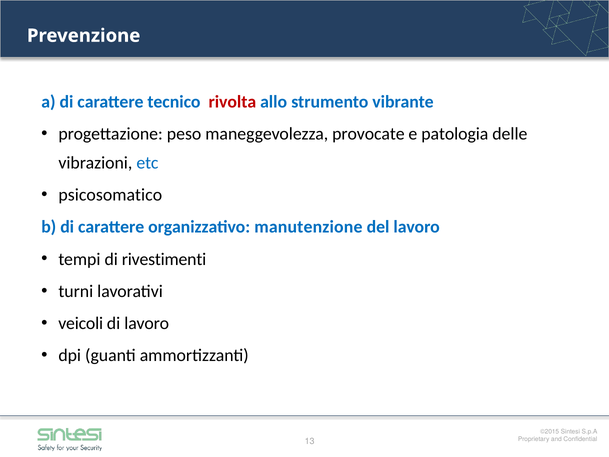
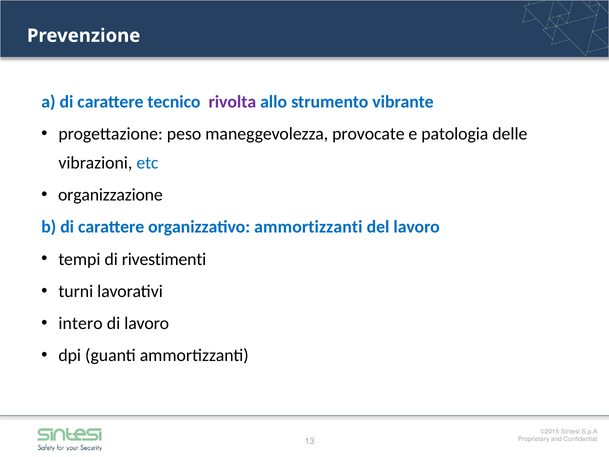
rivolta colour: red -> purple
psicosomatico: psicosomatico -> organizzazione
organizzativo manutenzione: manutenzione -> ammortizzanti
veicoli: veicoli -> intero
